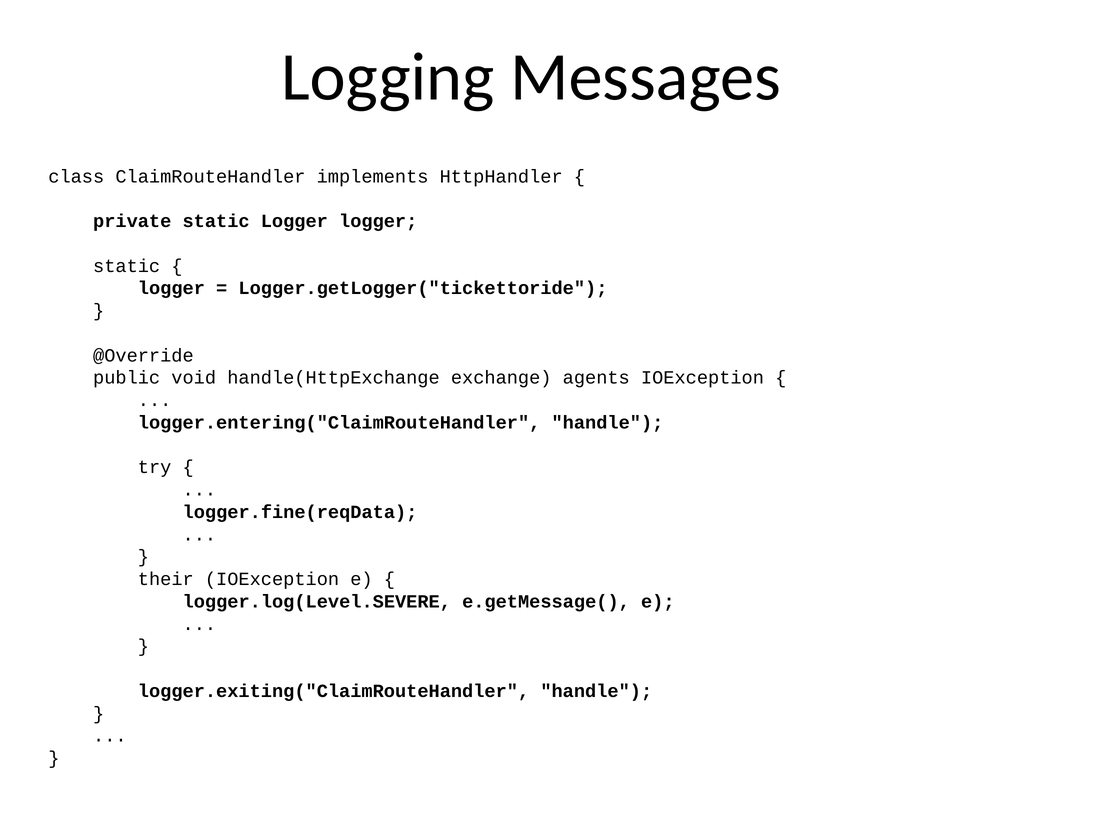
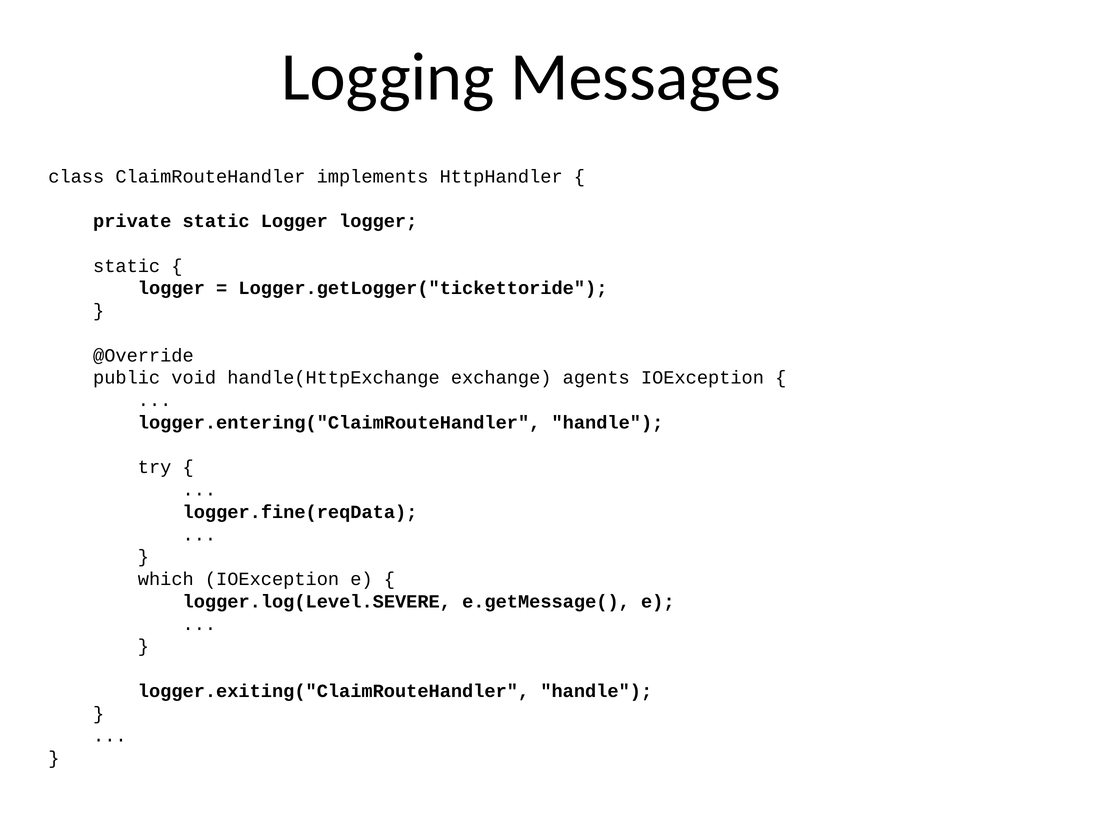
their: their -> which
